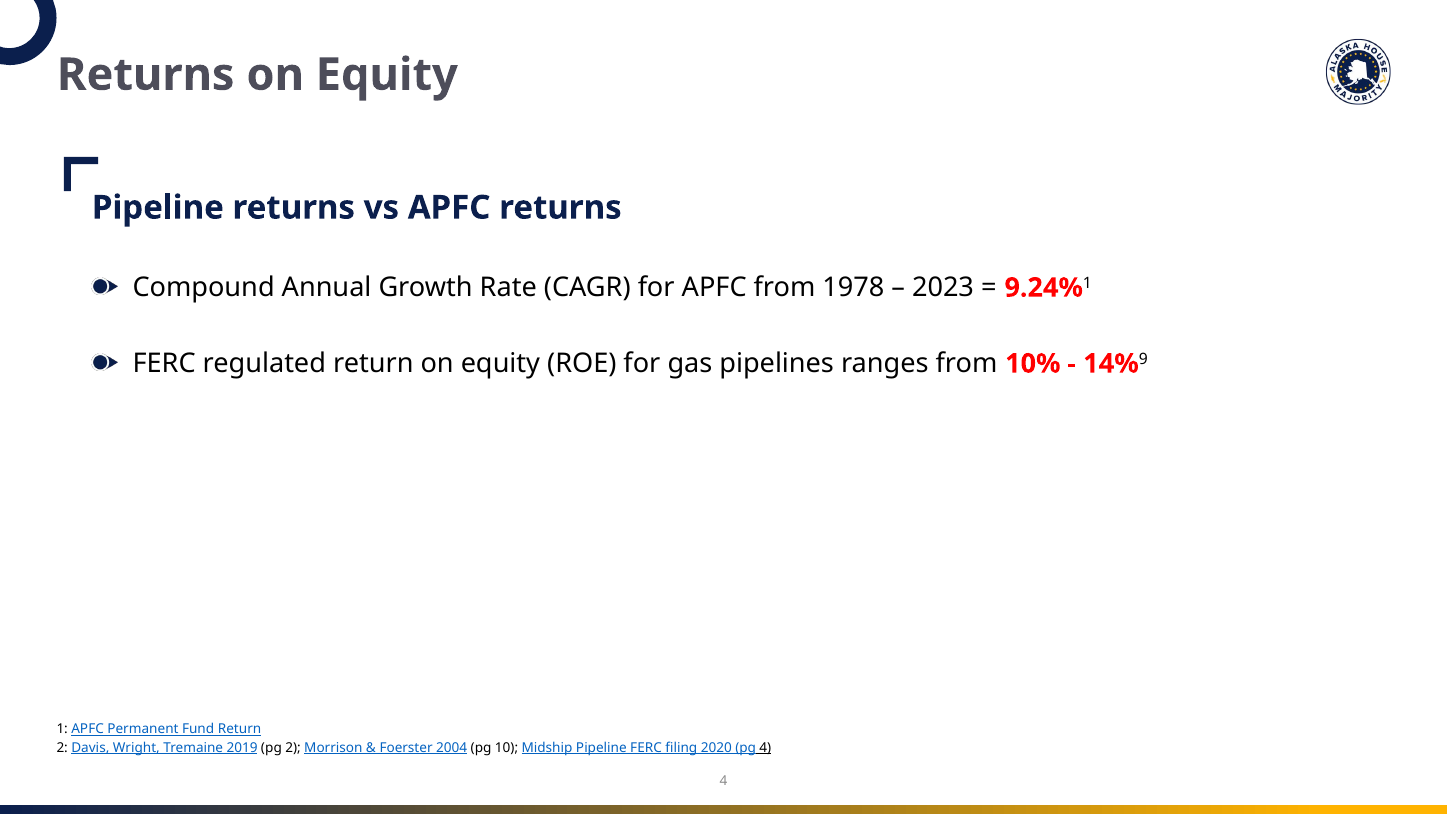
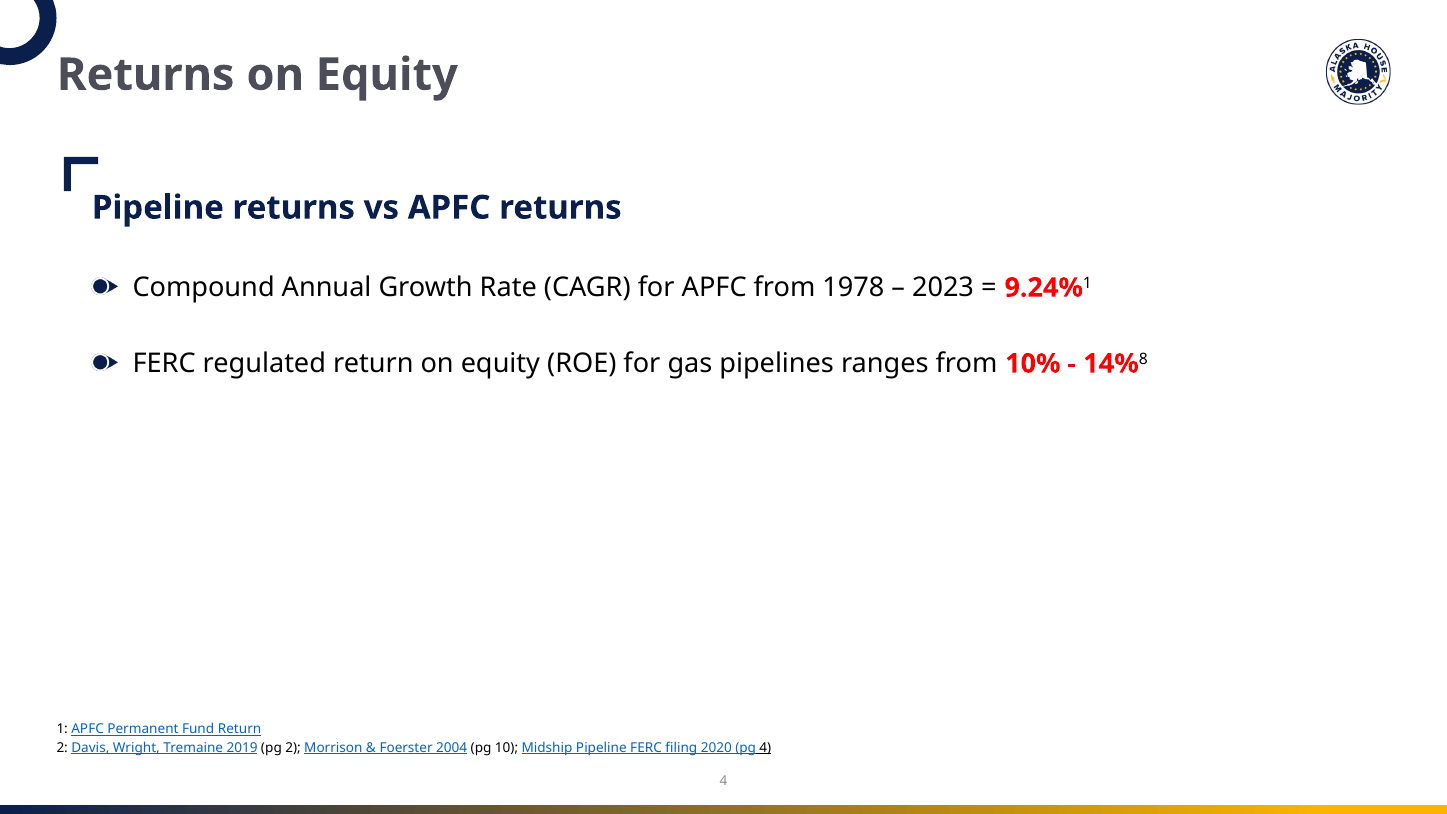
9: 9 -> 8
